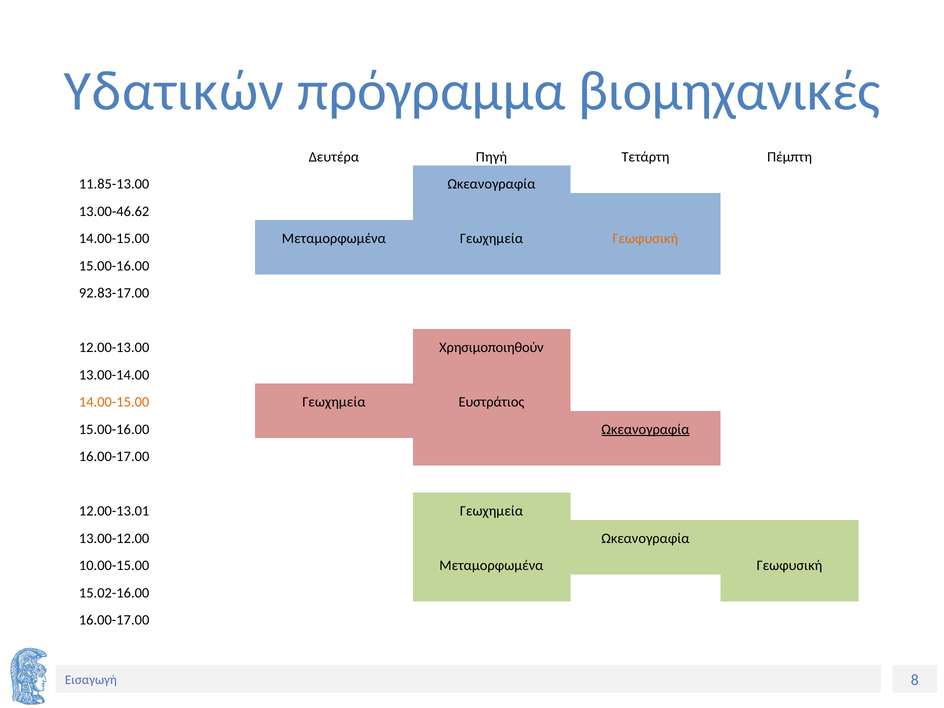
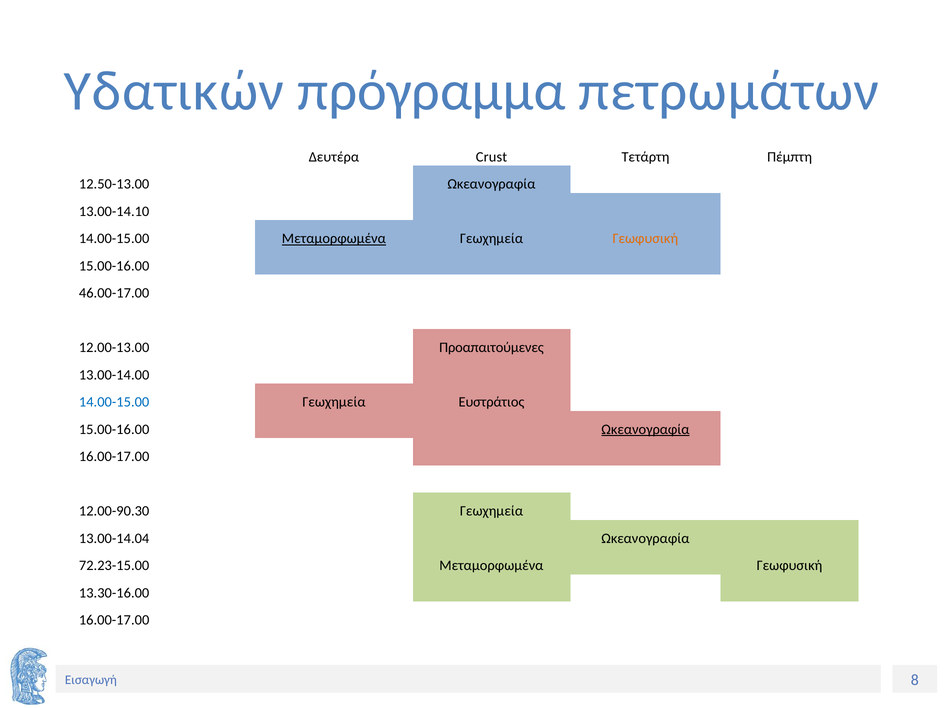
βιομηχανικές: βιομηχανικές -> πετρωμάτων
Πηγή: Πηγή -> Crust
11.85-13.00: 11.85-13.00 -> 12.50-13.00
13.00-46.62: 13.00-46.62 -> 13.00-14.10
Μεταμορφωμένα at (334, 239) underline: none -> present
92.83-17.00: 92.83-17.00 -> 46.00-17.00
Χρησιμοποιηθούν: Χρησιμοποιηθούν -> Προαπαιτούμενες
14.00-15.00 at (114, 402) colour: orange -> blue
12.00-13.01: 12.00-13.01 -> 12.00-90.30
13.00-12.00: 13.00-12.00 -> 13.00-14.04
10.00-15.00: 10.00-15.00 -> 72.23-15.00
15.02-16.00: 15.02-16.00 -> 13.30-16.00
